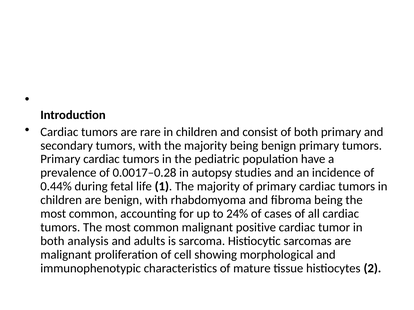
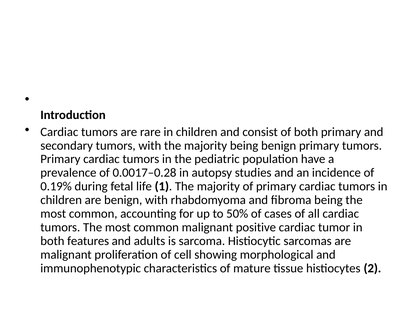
0.44%: 0.44% -> 0.19%
24%: 24% -> 50%
analysis: analysis -> features
